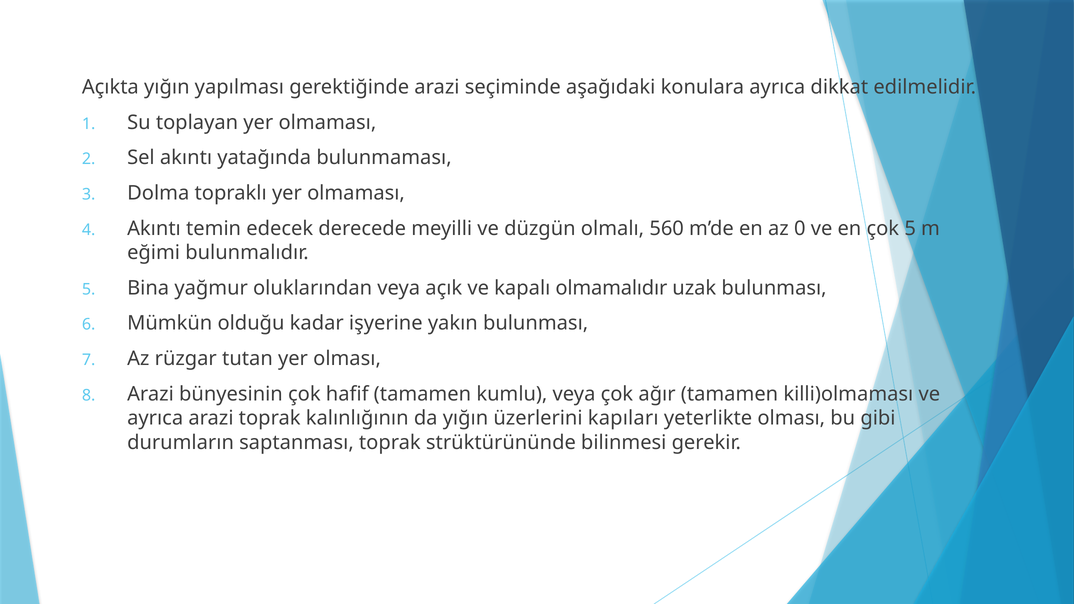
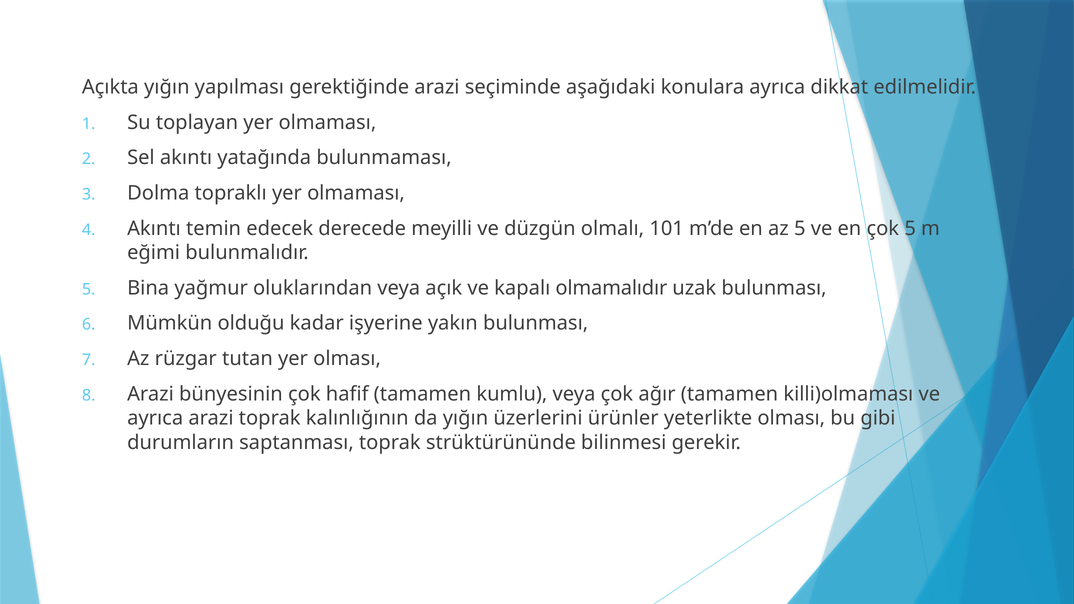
560: 560 -> 101
az 0: 0 -> 5
kapıları: kapıları -> ürünler
